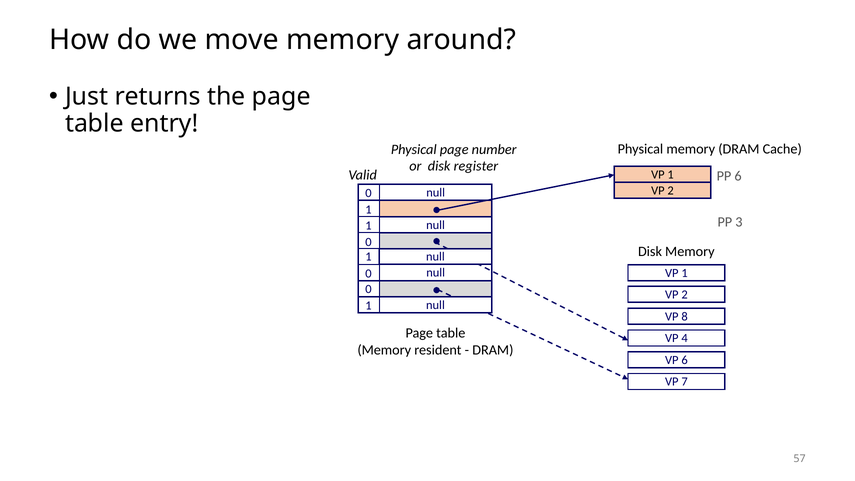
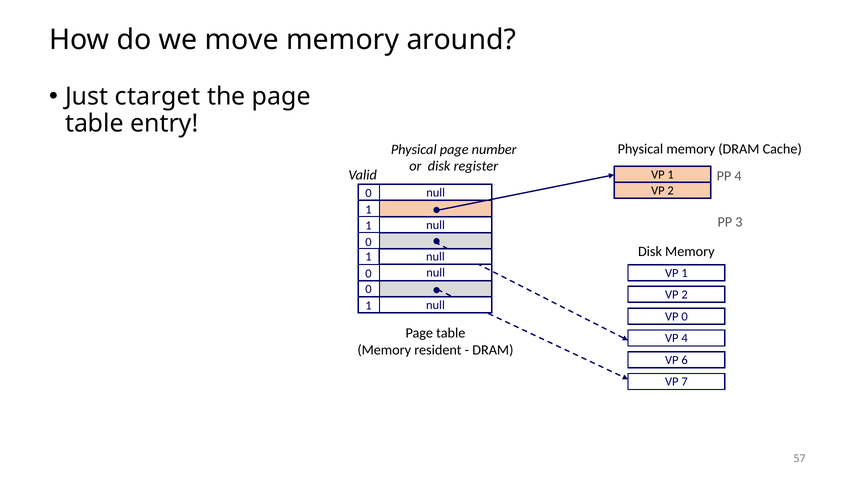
returns: returns -> ctarget
PP 6: 6 -> 4
VP 8: 8 -> 0
